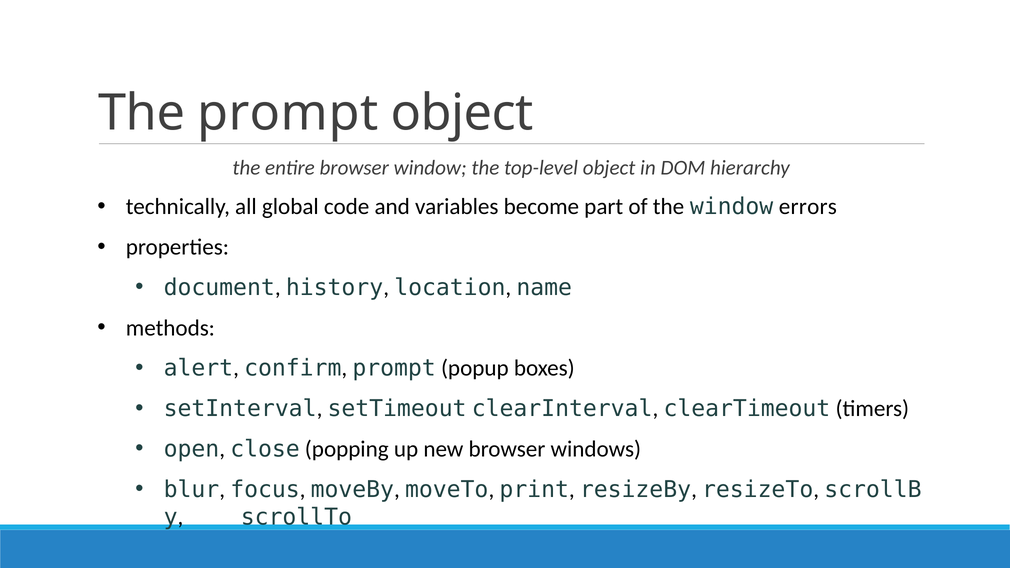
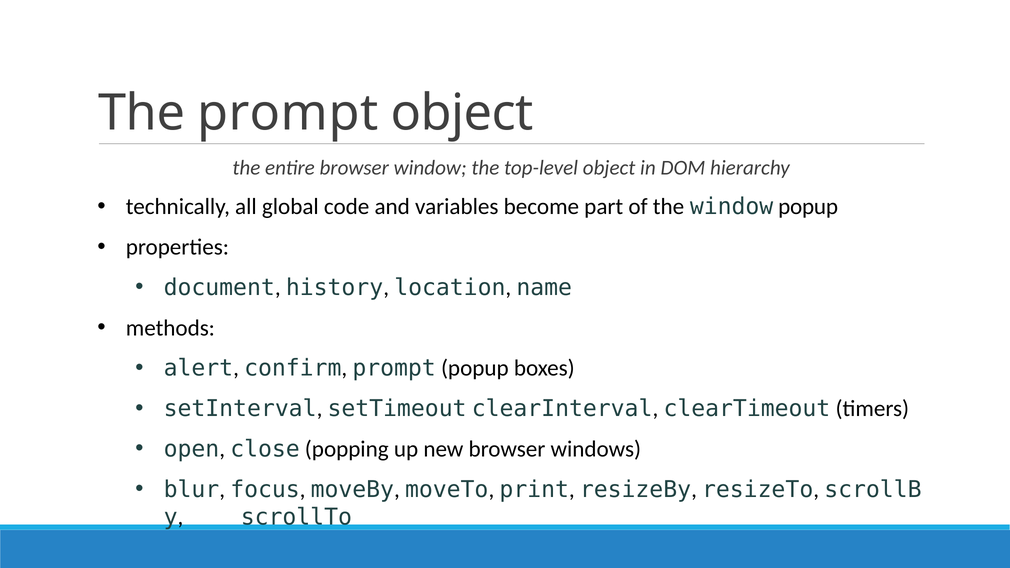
window errors: errors -> popup
